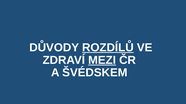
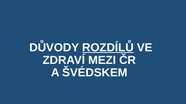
MEZI underline: present -> none
